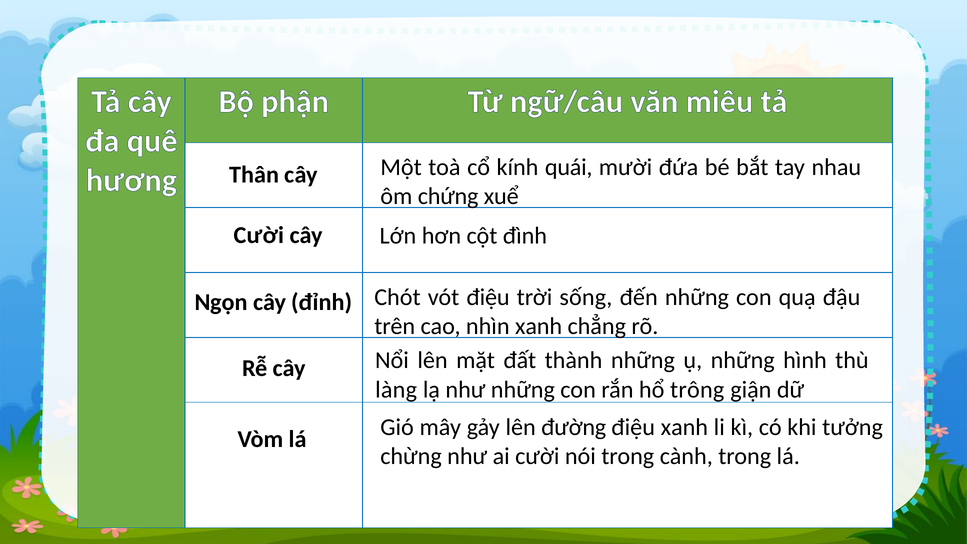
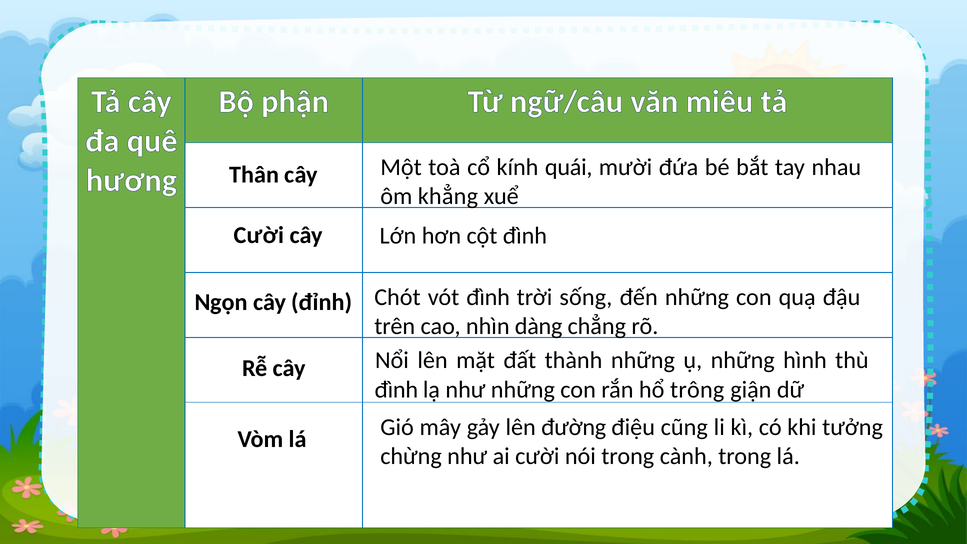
chứng: chứng -> khẳng
vót điệu: điệu -> đình
nhìn xanh: xanh -> dàng
làng at (396, 389): làng -> đình
điệu xanh: xanh -> cũng
